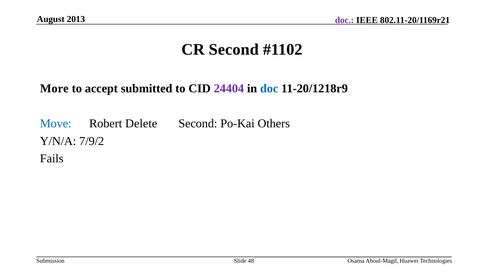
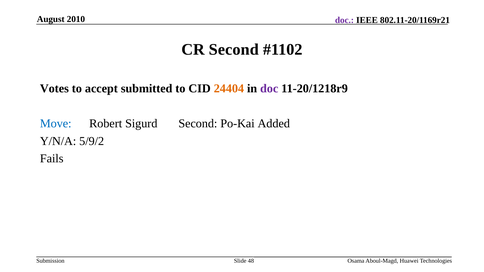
2013: 2013 -> 2010
More: More -> Votes
24404 colour: purple -> orange
doc at (269, 89) colour: blue -> purple
Delete: Delete -> Sigurd
Others: Others -> Added
7/9/2: 7/9/2 -> 5/9/2
